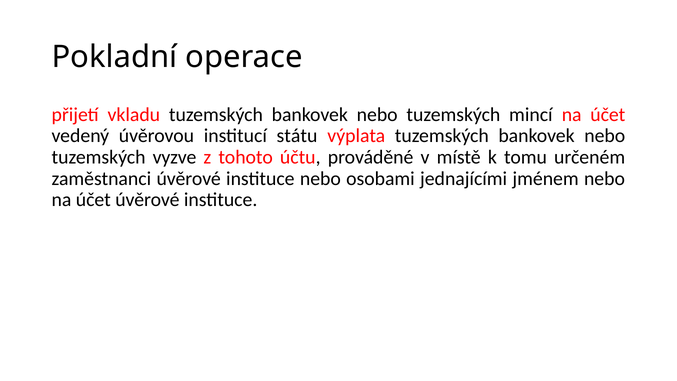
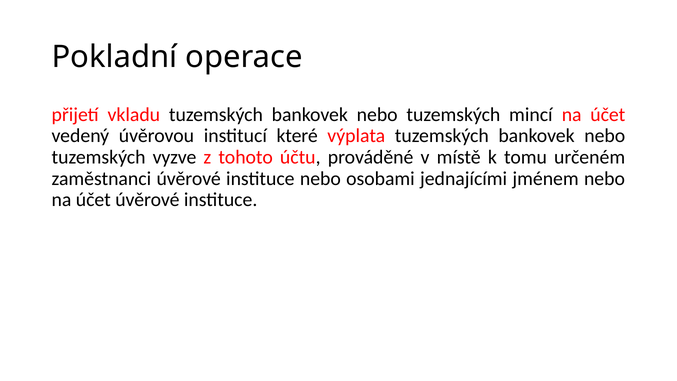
státu: státu -> které
